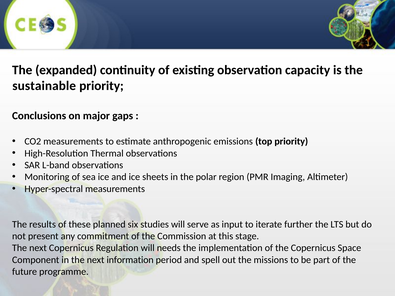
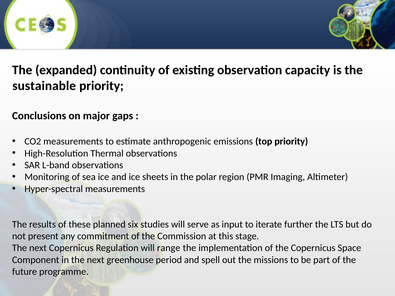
needs: needs -> range
information: information -> greenhouse
